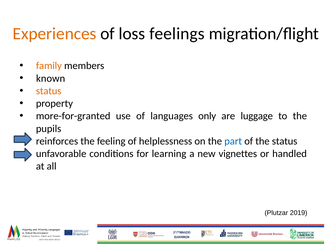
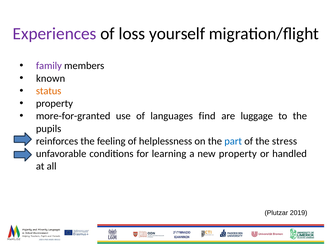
Experiences colour: orange -> purple
feelings: feelings -> yourself
family colour: orange -> purple
only: only -> find
the status: status -> stress
new vignettes: vignettes -> property
